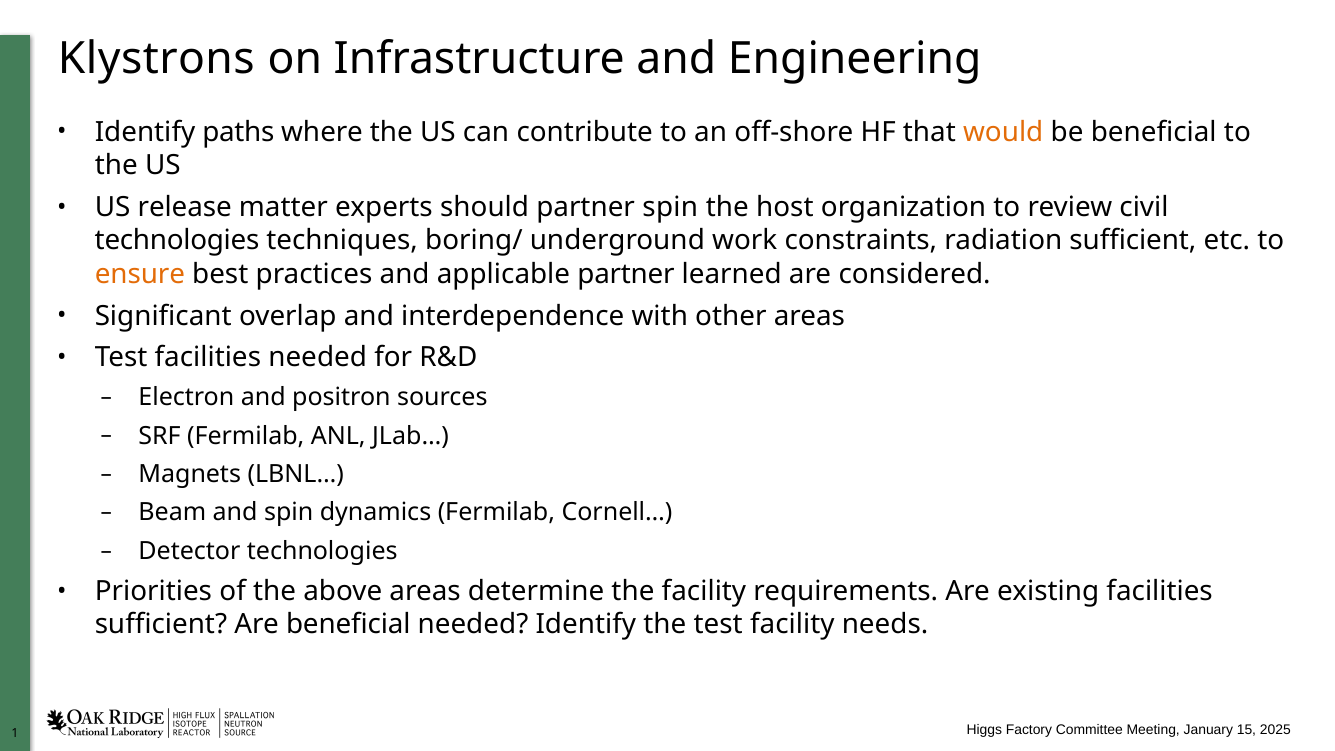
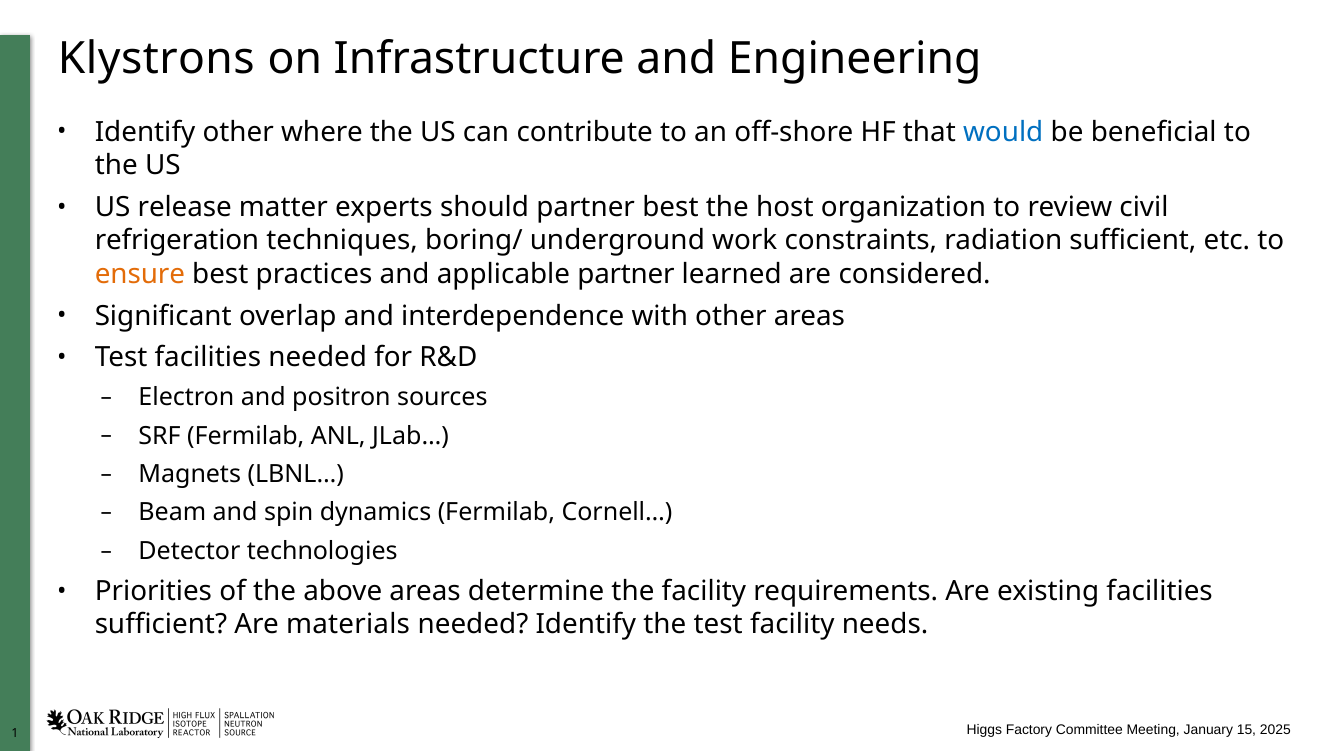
Identify paths: paths -> other
would colour: orange -> blue
partner spin: spin -> best
technologies at (177, 241): technologies -> refrigeration
Are beneficial: beneficial -> materials
